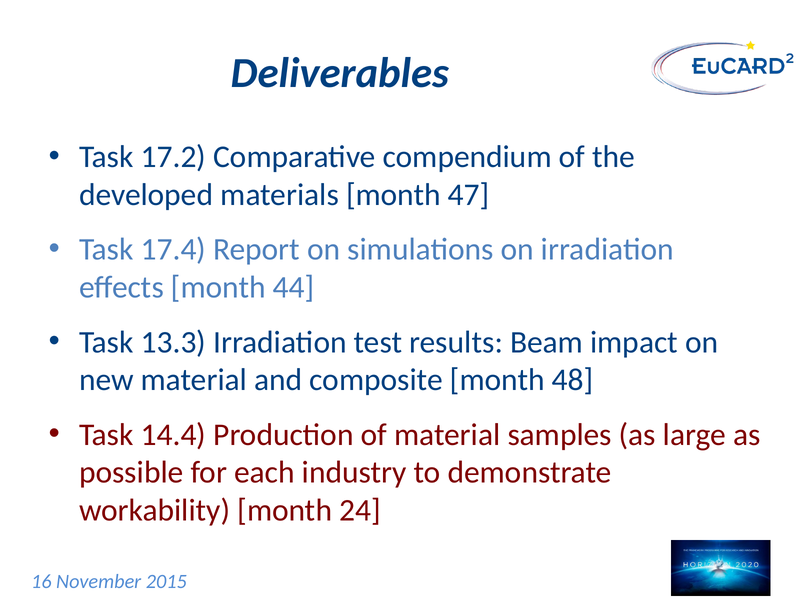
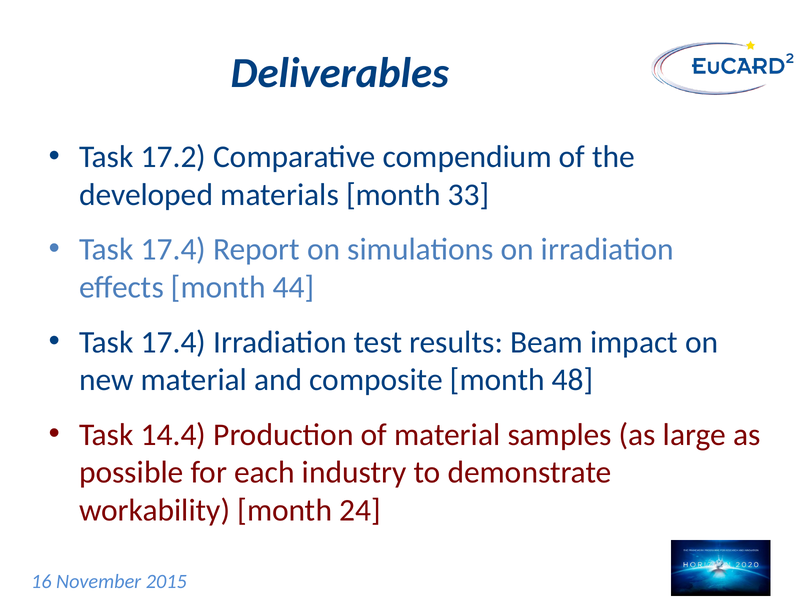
47: 47 -> 33
13.3 at (173, 342): 13.3 -> 17.4
